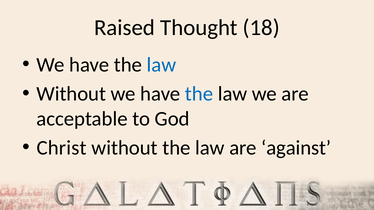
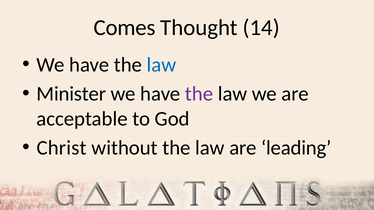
Raised: Raised -> Comes
18: 18 -> 14
Without at (71, 94): Without -> Minister
the at (199, 94) colour: blue -> purple
against: against -> leading
